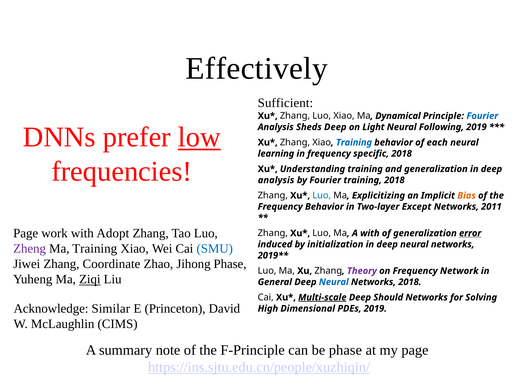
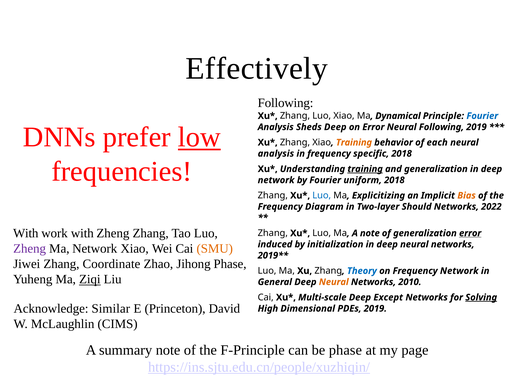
Sufficient at (285, 103): Sufficient -> Following
on Light: Light -> Error
Training at (354, 143) colour: blue -> orange
learning at (276, 154): learning -> analysis
training at (365, 169) underline: none -> present
analysis at (276, 180): analysis -> network
Fourier training: training -> uniform
Frequency Behavior: Behavior -> Diagram
Except: Except -> Should
2011: 2011 -> 2022
Page at (26, 233): Page -> With
with Adopt: Adopt -> Zheng
A with: with -> note
Ma Training: Training -> Network
SMU colour: blue -> orange
Theory colour: purple -> blue
Neural at (334, 282) colour: blue -> orange
Networks 2018: 2018 -> 2010
Multi-scale underline: present -> none
Should: Should -> Except
Solving underline: none -> present
